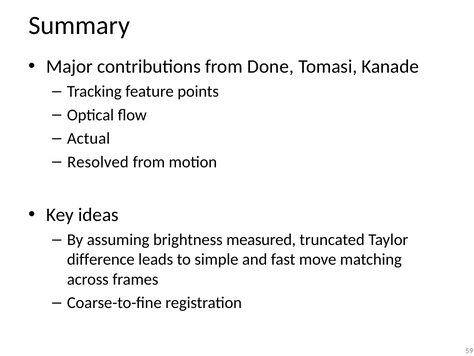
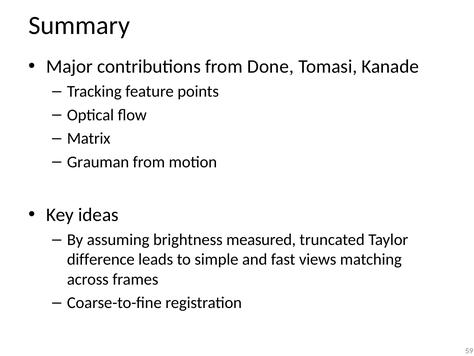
Actual: Actual -> Matrix
Resolved: Resolved -> Grauman
move: move -> views
